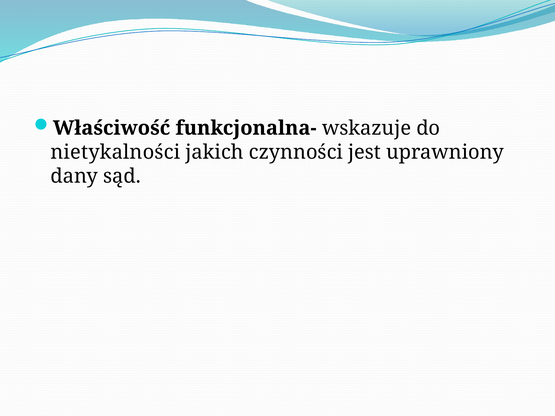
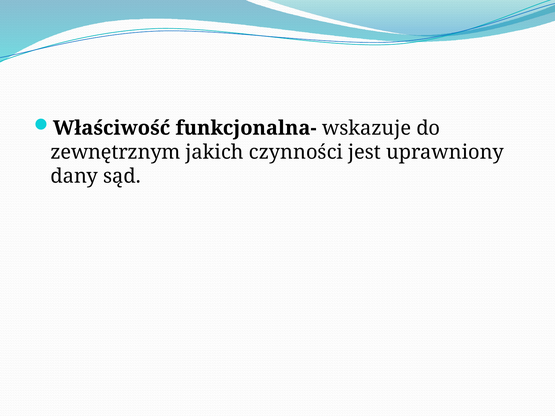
nietykalności: nietykalności -> zewnętrznym
